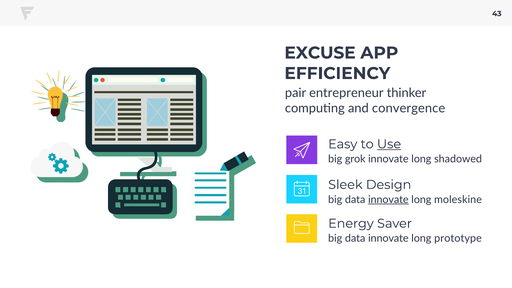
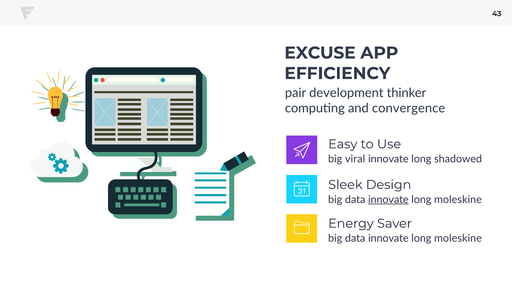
entrepreneur: entrepreneur -> development
Use underline: present -> none
grok: grok -> viral
prototype at (458, 238): prototype -> moleskine
